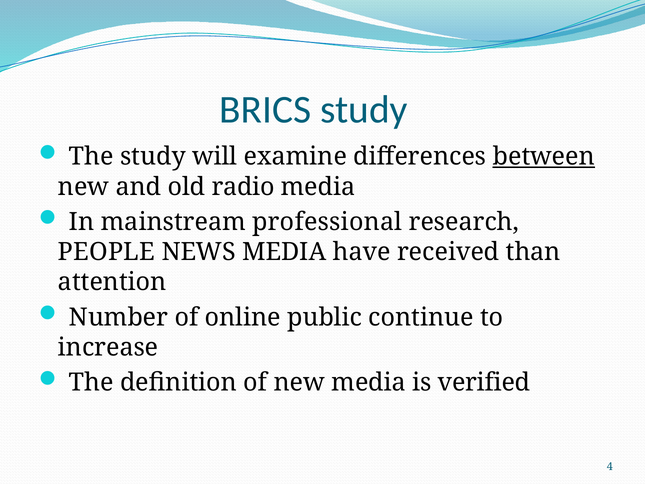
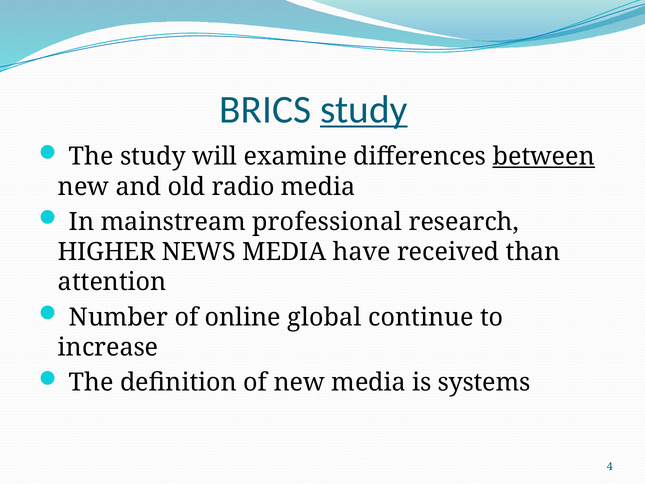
study at (364, 109) underline: none -> present
PEOPLE: PEOPLE -> HIGHER
public: public -> global
verified: verified -> systems
